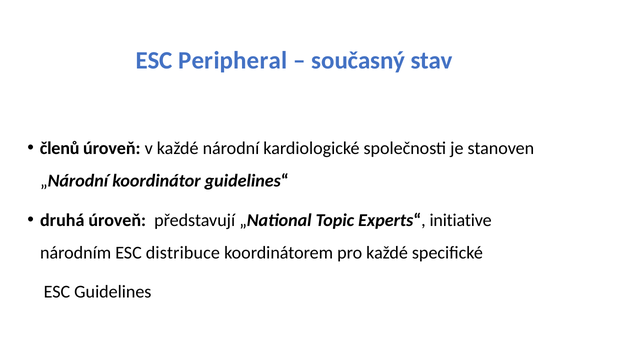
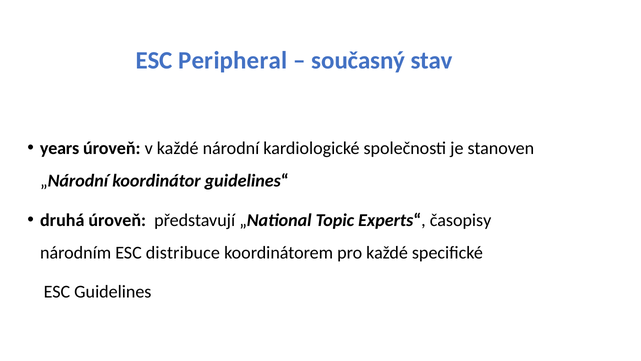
členů: členů -> years
initiative: initiative -> časopisy
